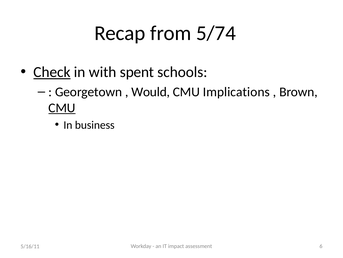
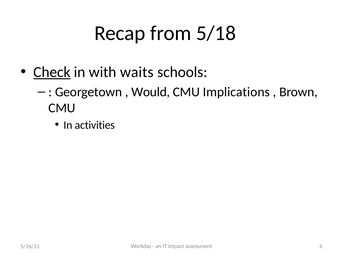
5/74: 5/74 -> 5/18
spent: spent -> waits
CMU at (62, 108) underline: present -> none
business: business -> activities
